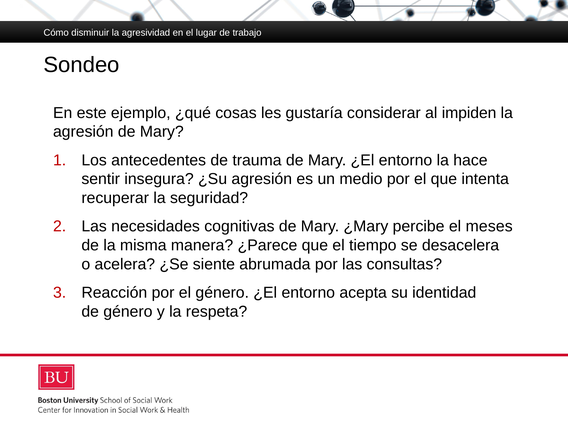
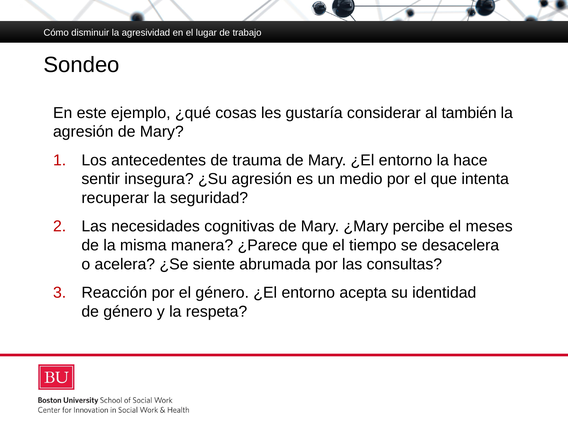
impiden: impiden -> también
